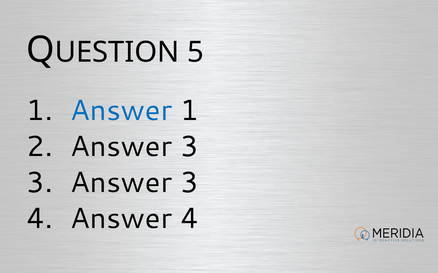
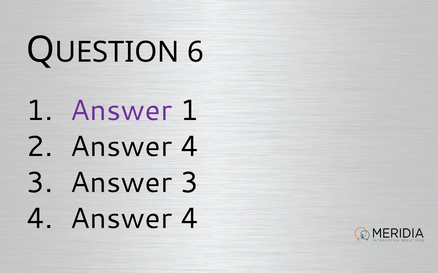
5: 5 -> 6
Answer at (121, 111) colour: blue -> purple
2 Answer 3: 3 -> 4
